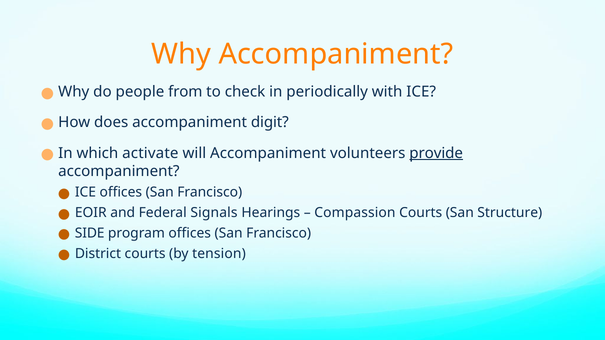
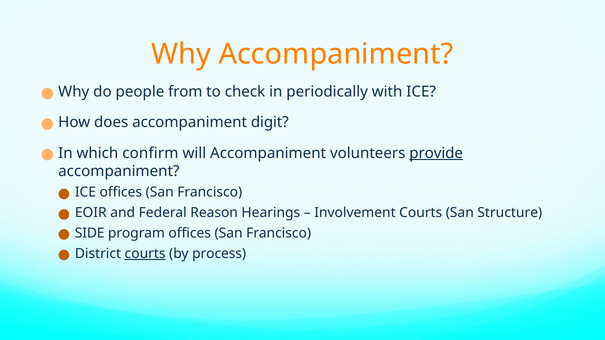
activate: activate -> confirm
Signals: Signals -> Reason
Compassion: Compassion -> Involvement
courts at (145, 254) underline: none -> present
tension: tension -> process
